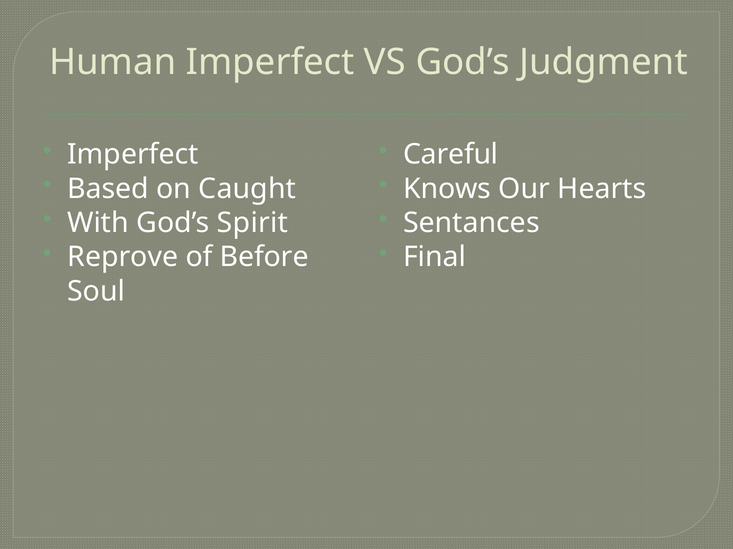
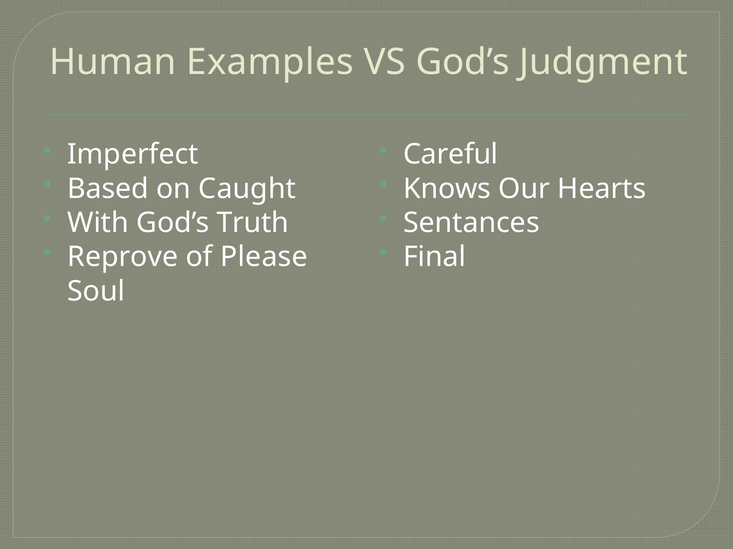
Human Imperfect: Imperfect -> Examples
Spirit: Spirit -> Truth
Before: Before -> Please
